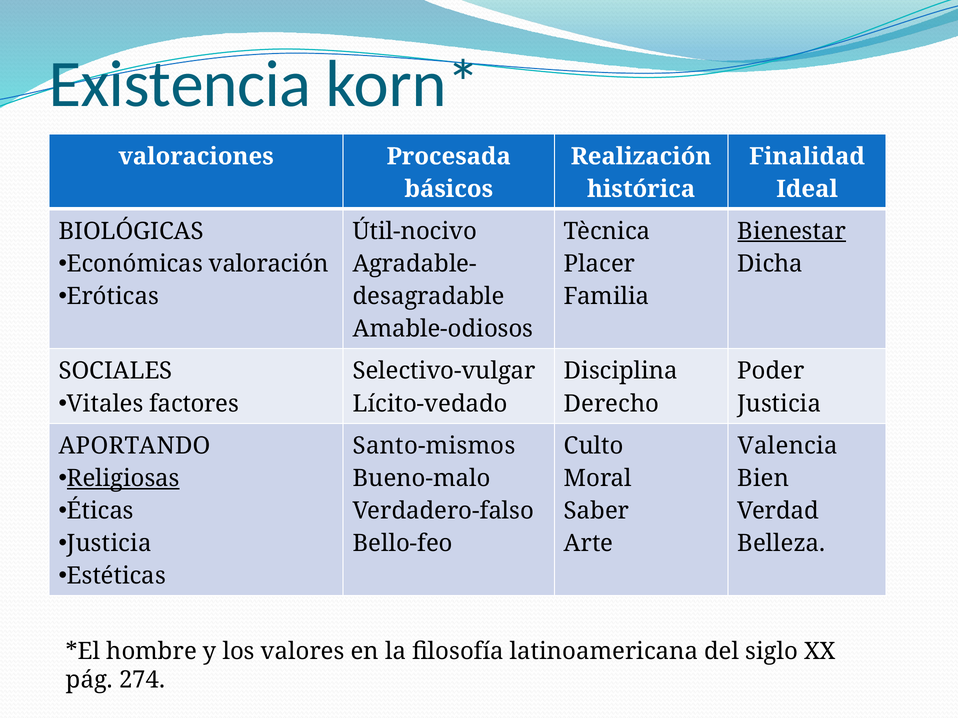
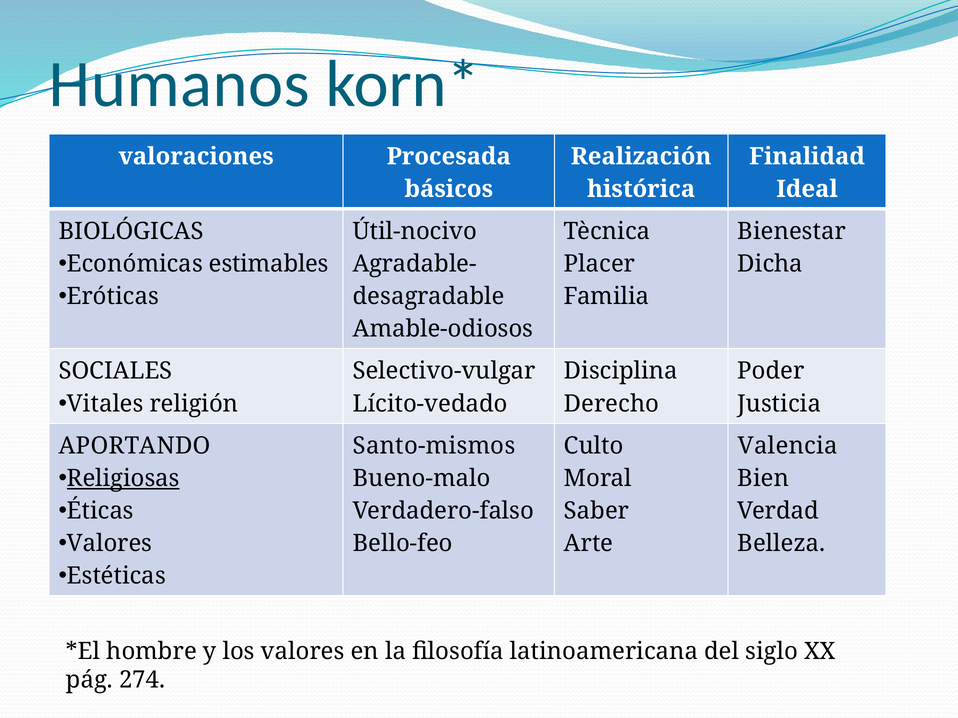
Existencia: Existencia -> Humanos
Bienestar underline: present -> none
valoración: valoración -> estimables
factores: factores -> religión
Justicia at (109, 544): Justicia -> Valores
